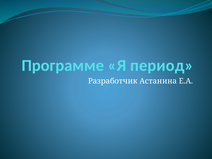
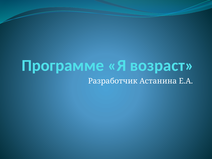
период: период -> возраст
